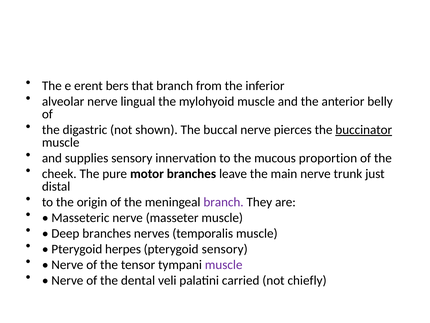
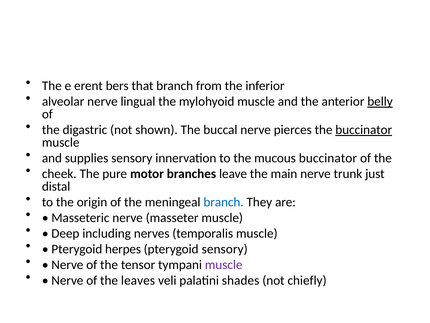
belly underline: none -> present
mucous proportion: proportion -> buccinator
branch at (224, 202) colour: purple -> blue
Deep branches: branches -> including
dental: dental -> leaves
carried: carried -> shades
